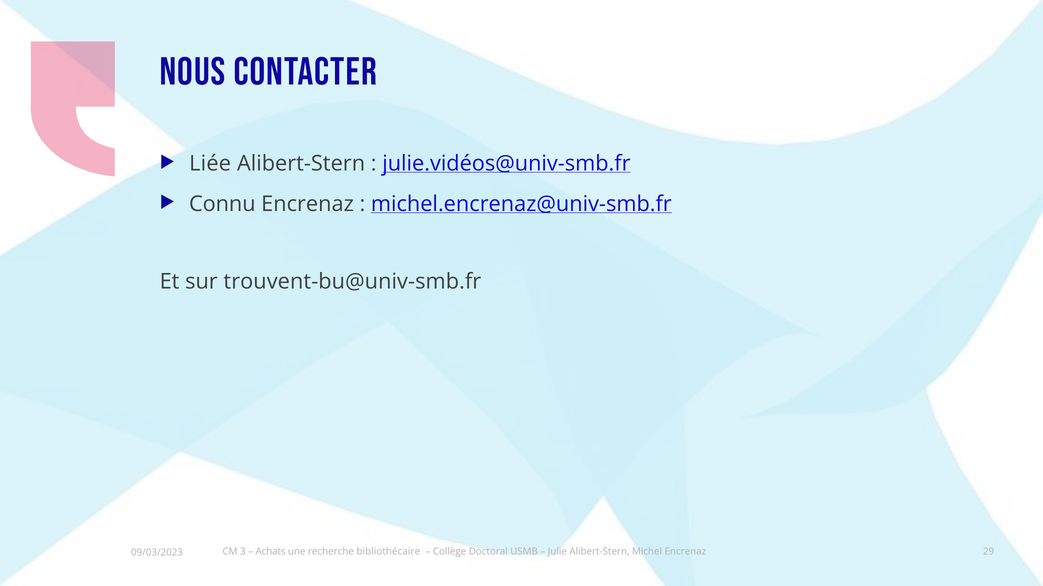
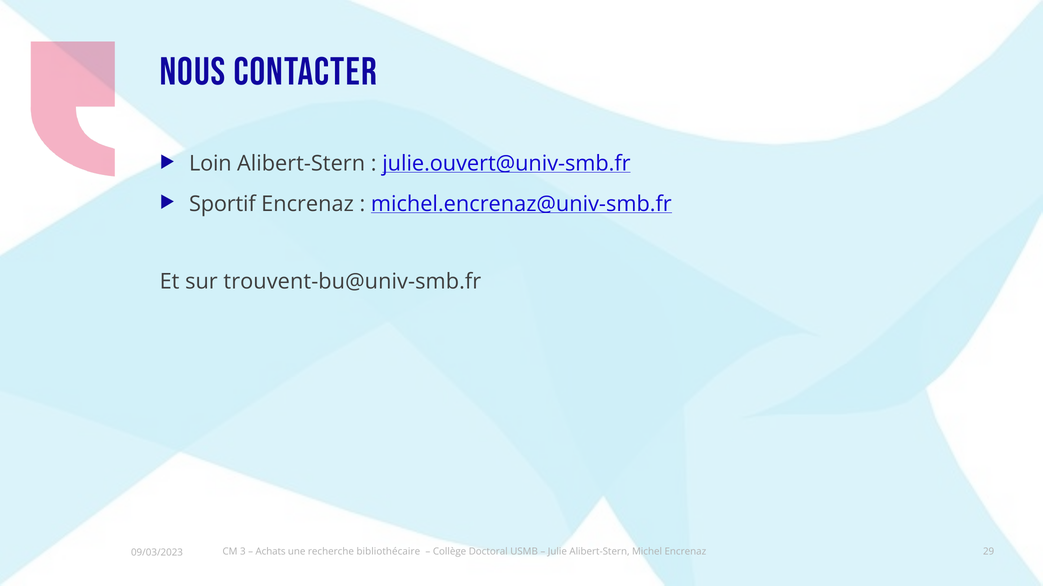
Liée: Liée -> Loin
julie.vidéos@univ-smb.fr: julie.vidéos@univ-smb.fr -> julie.ouvert@univ-smb.fr
Connu: Connu -> Sportif
